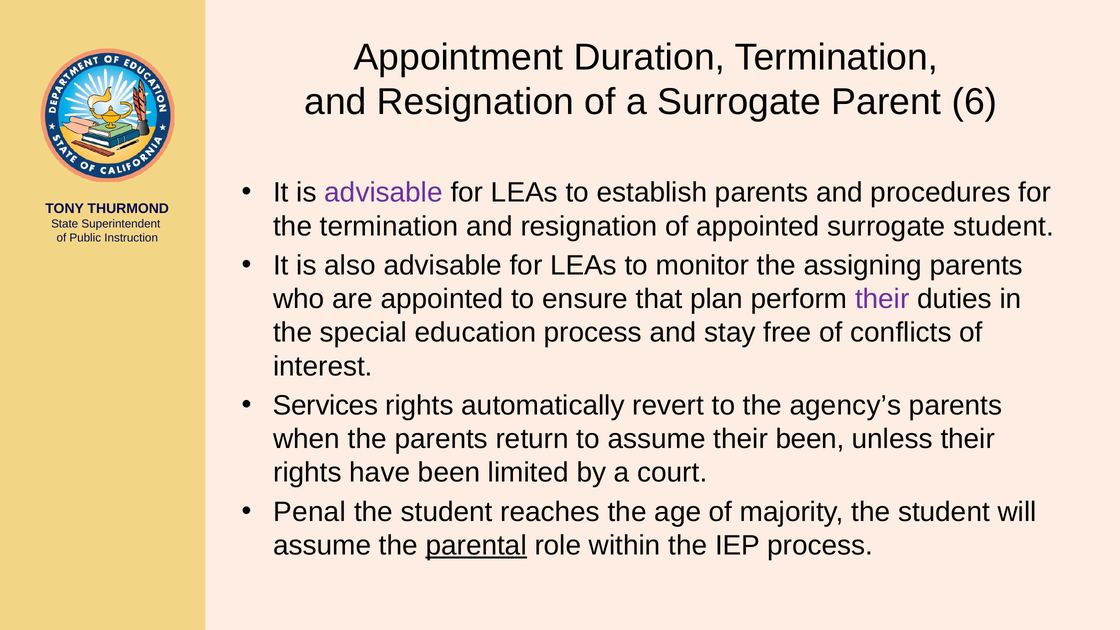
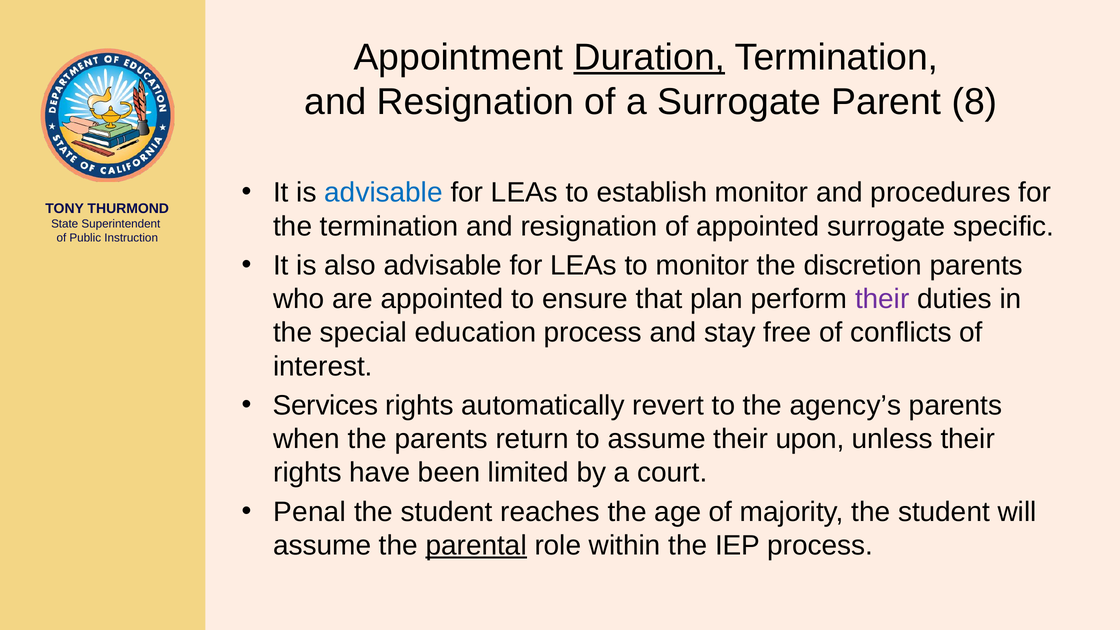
Duration underline: none -> present
6: 6 -> 8
advisable at (384, 193) colour: purple -> blue
establish parents: parents -> monitor
surrogate student: student -> specific
assigning: assigning -> discretion
their been: been -> upon
